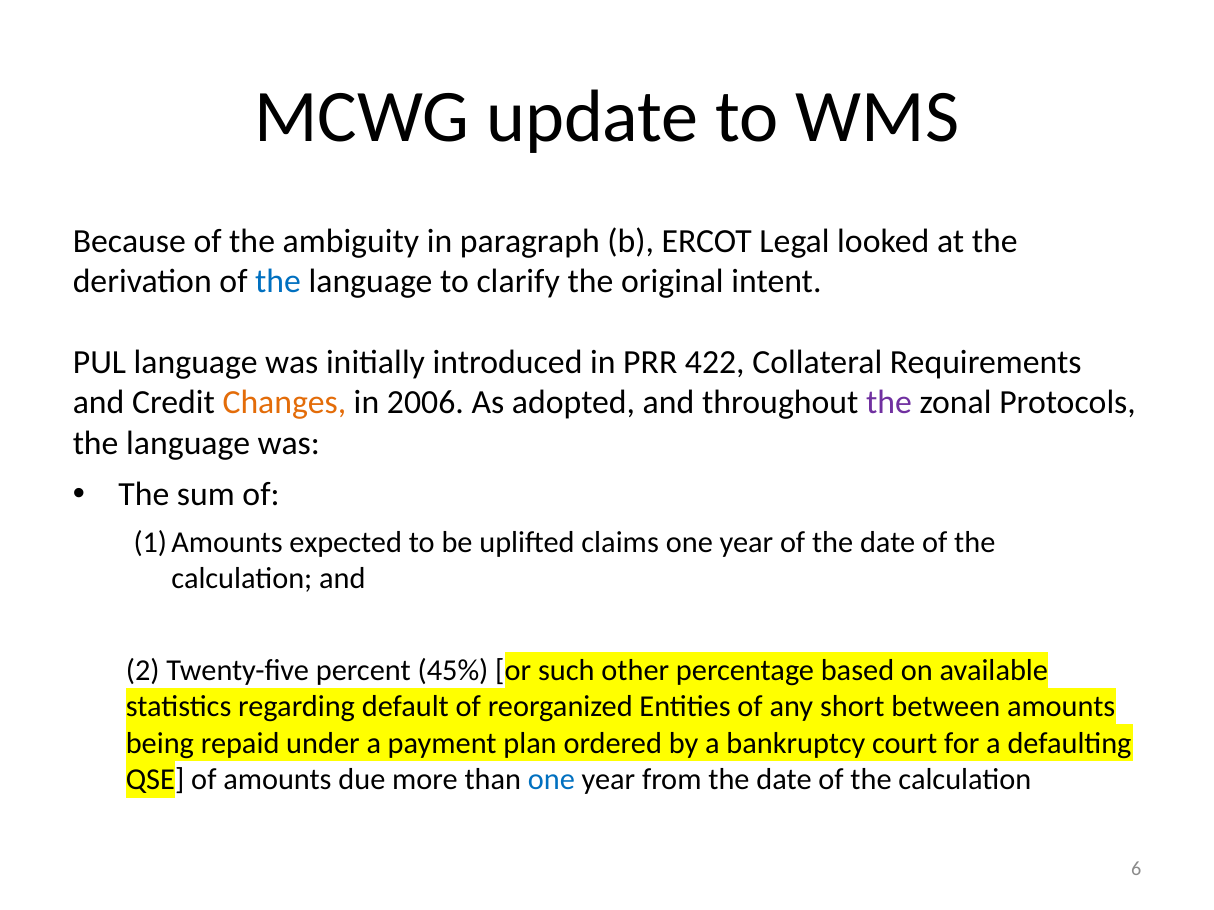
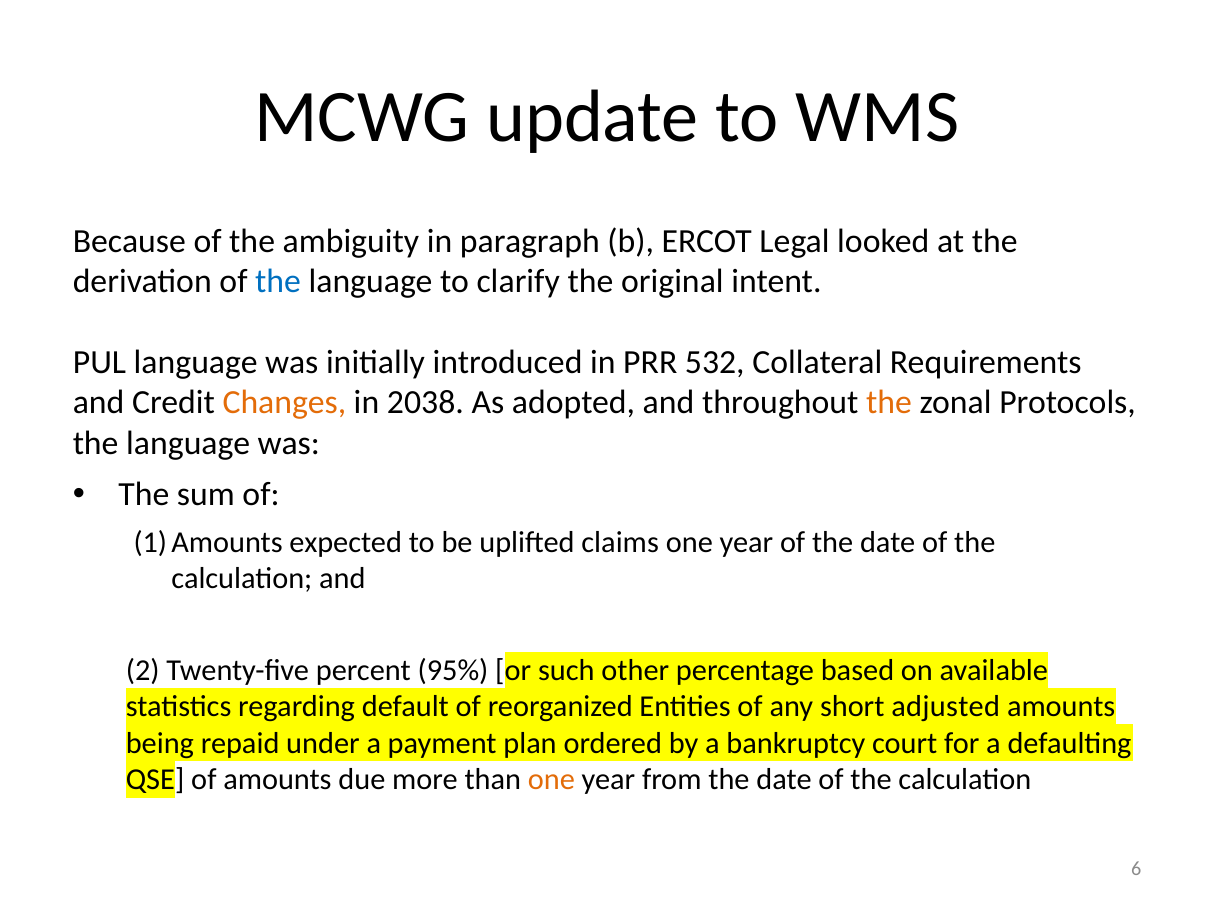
422: 422 -> 532
2006: 2006 -> 2038
the at (889, 403) colour: purple -> orange
45%: 45% -> 95%
between: between -> adjusted
one at (551, 780) colour: blue -> orange
